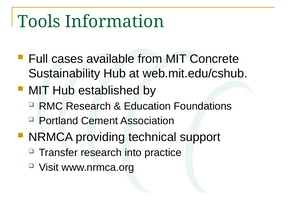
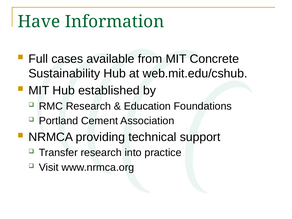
Tools: Tools -> Have
